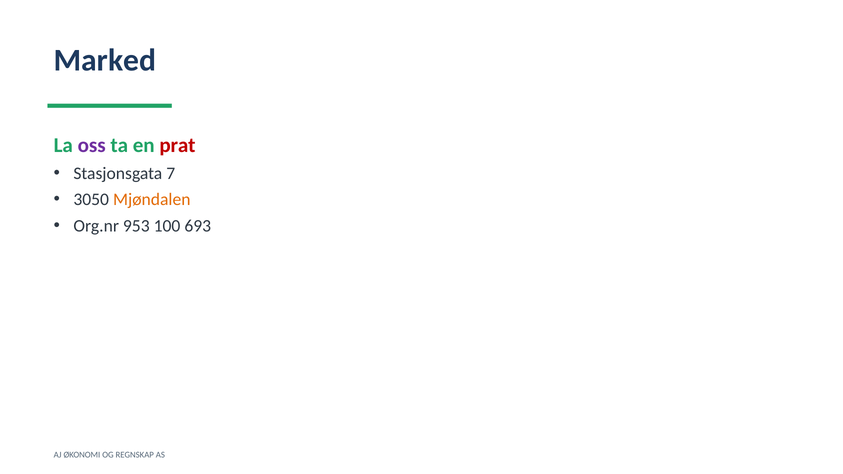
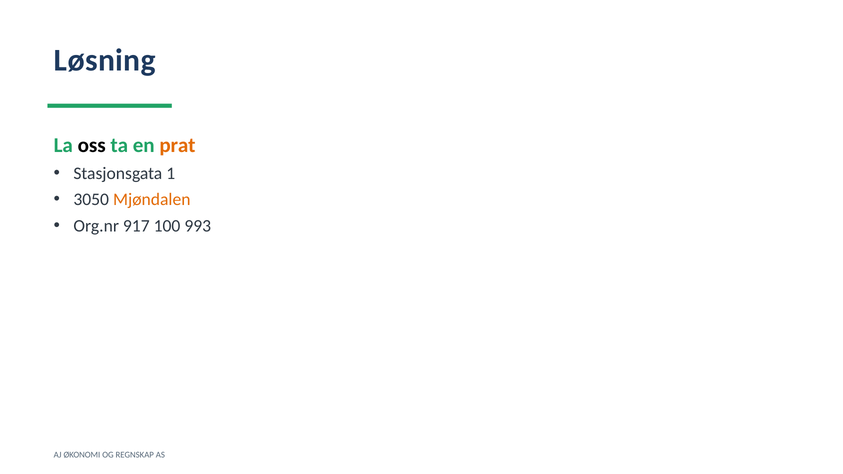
Marked: Marked -> Løsning
oss colour: purple -> black
prat colour: red -> orange
7: 7 -> 1
953: 953 -> 917
693: 693 -> 993
